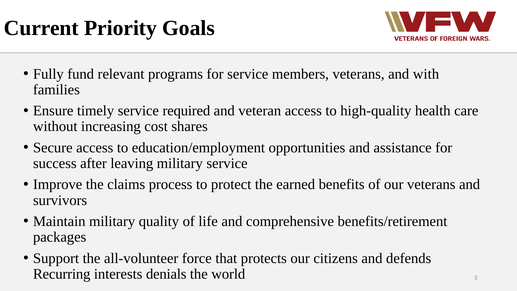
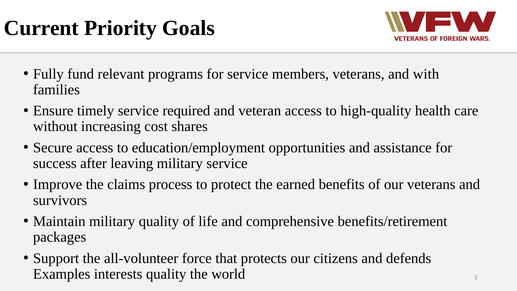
Recurring: Recurring -> Examples
interests denials: denials -> quality
